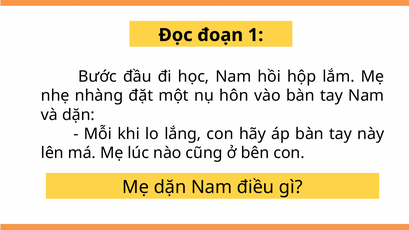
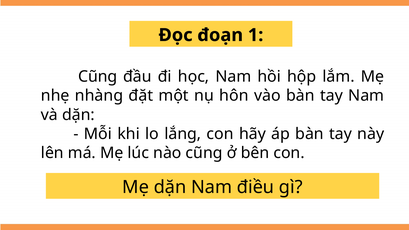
Bước at (98, 77): Bước -> Cũng
